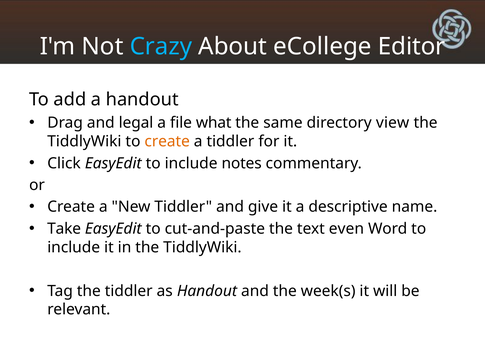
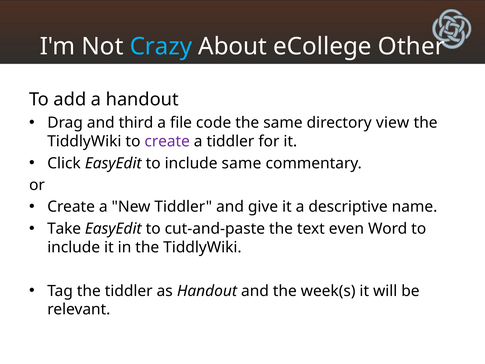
Editor: Editor -> Other
legal: legal -> third
what: what -> code
create at (167, 141) colour: orange -> purple
include notes: notes -> same
